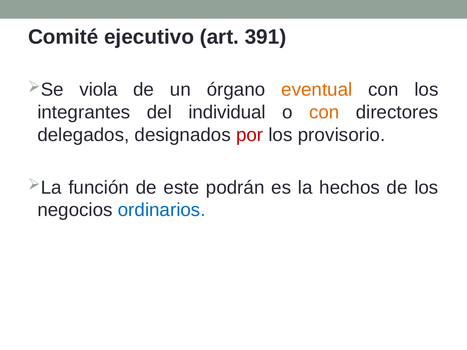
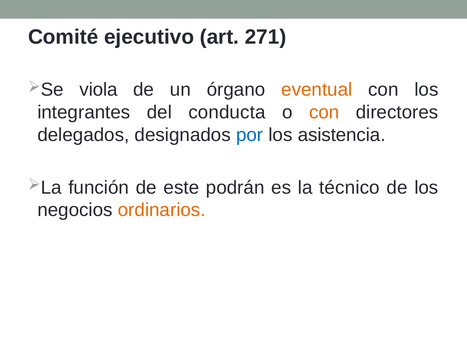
391: 391 -> 271
individual: individual -> conducta
por colour: red -> blue
provisorio: provisorio -> asistencia
hechos: hechos -> técnico
ordinarios colour: blue -> orange
